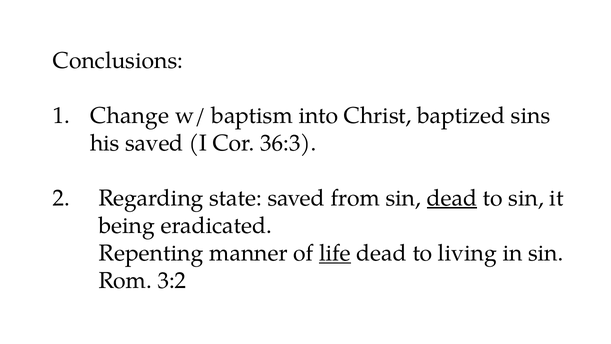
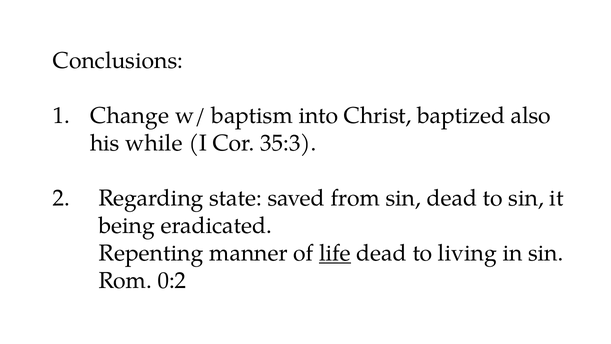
sins: sins -> also
his saved: saved -> while
36:3: 36:3 -> 35:3
dead at (452, 198) underline: present -> none
3:2: 3:2 -> 0:2
